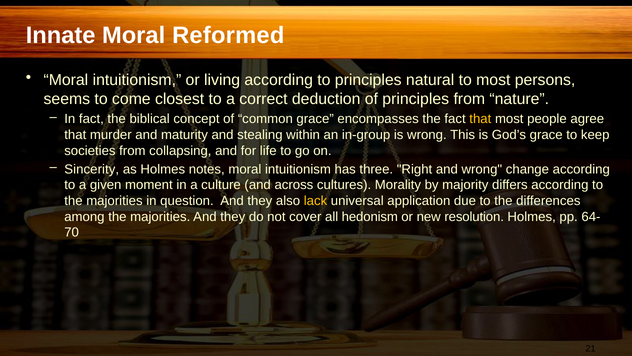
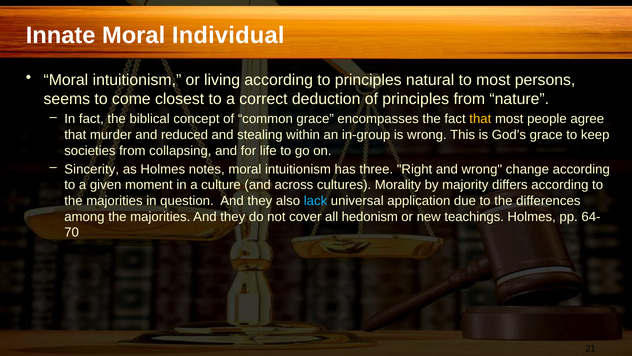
Reformed: Reformed -> Individual
maturity: maturity -> reduced
lack colour: yellow -> light blue
resolution: resolution -> teachings
